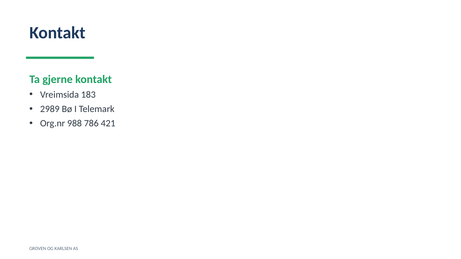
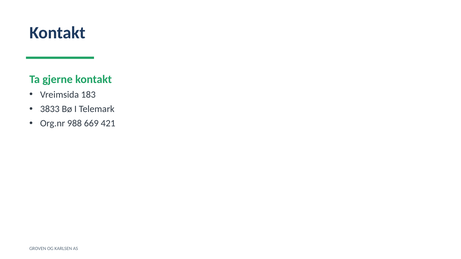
2989: 2989 -> 3833
786: 786 -> 669
